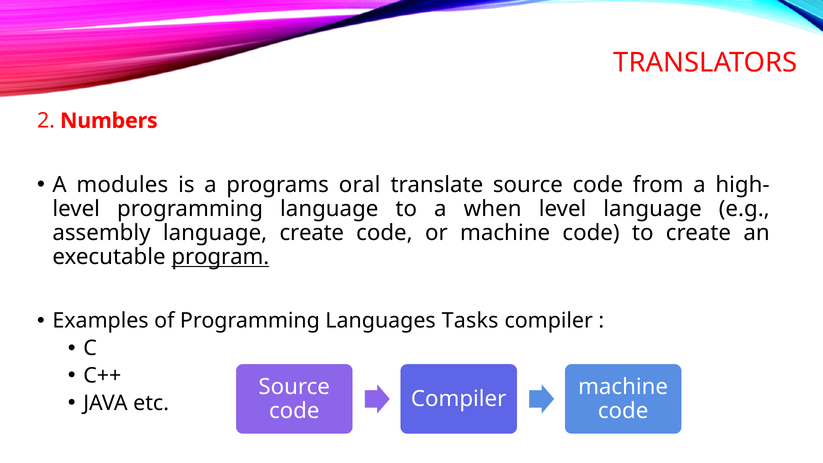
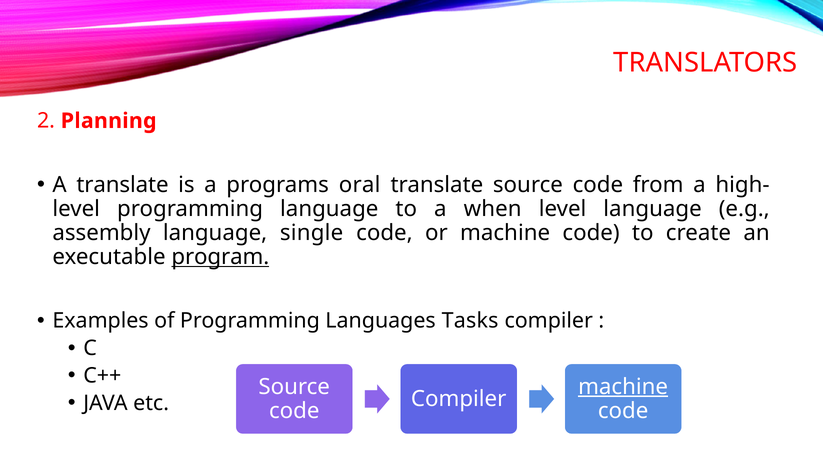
Numbers: Numbers -> Planning
A modules: modules -> translate
language create: create -> single
machine at (623, 387) underline: none -> present
